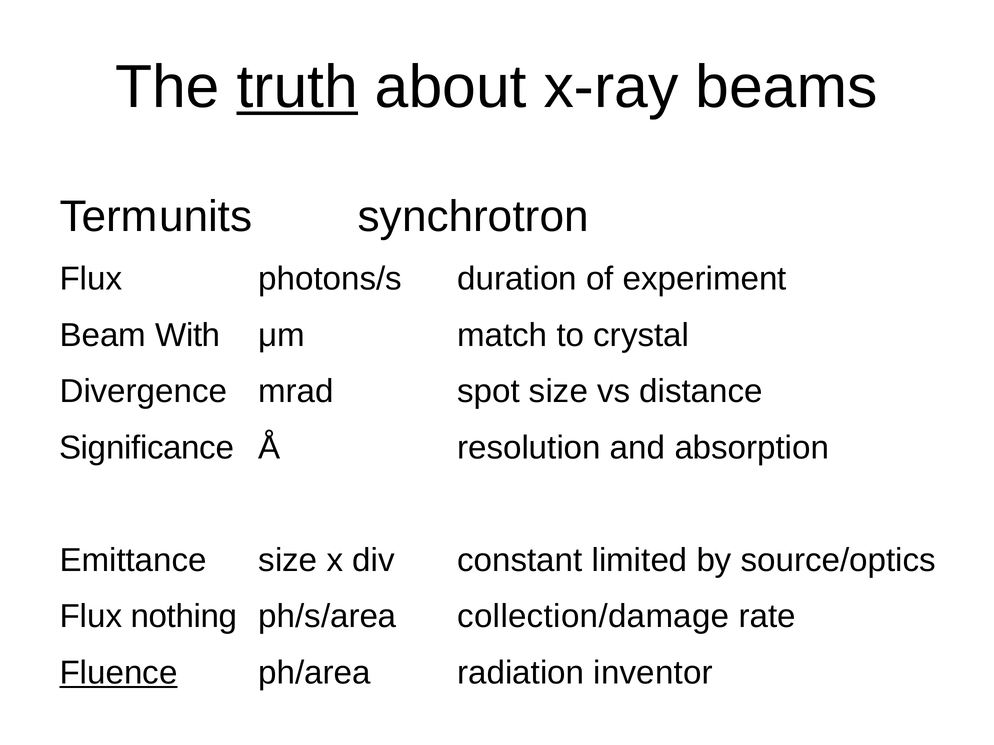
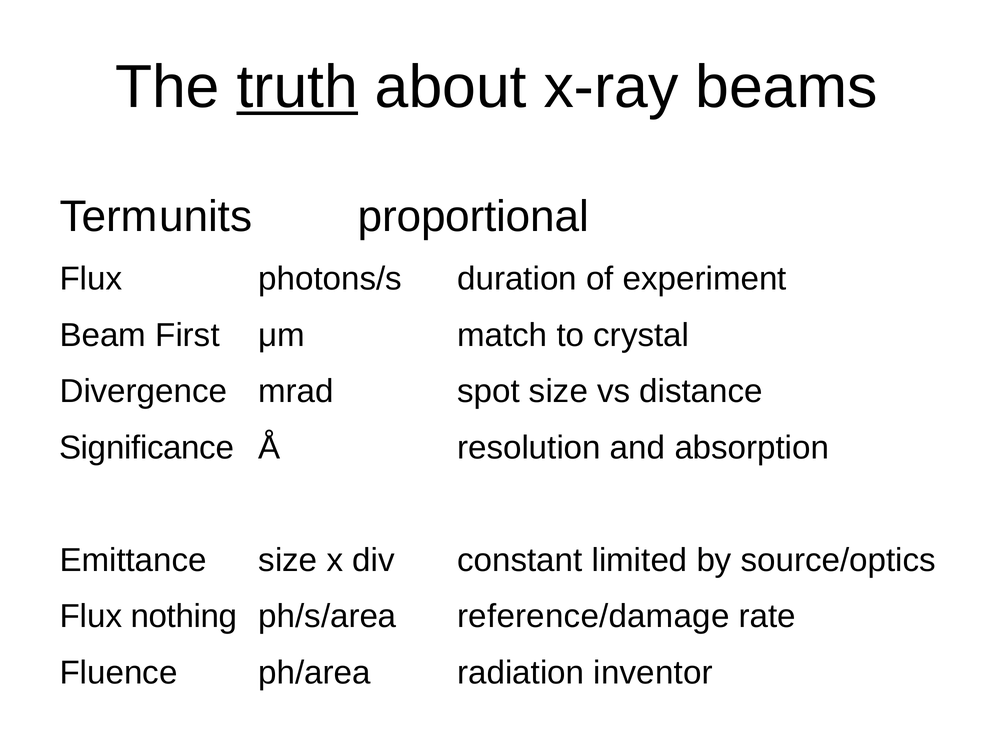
synchrotron: synchrotron -> proportional
With: With -> First
collection/damage: collection/damage -> reference/damage
Fluence underline: present -> none
